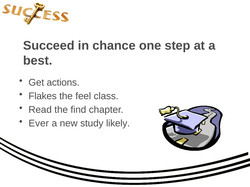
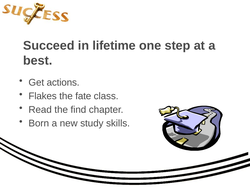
chance: chance -> lifetime
feel: feel -> fate
Ever: Ever -> Born
likely: likely -> skills
